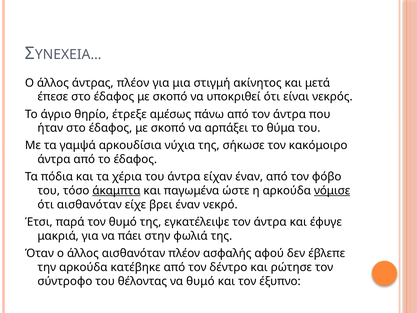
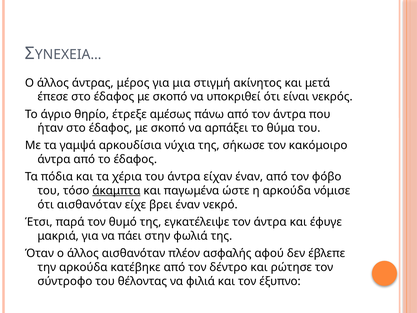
άντρας πλέον: πλέον -> μέρος
νόμισε underline: present -> none
να θυμό: θυμό -> φιλιά
